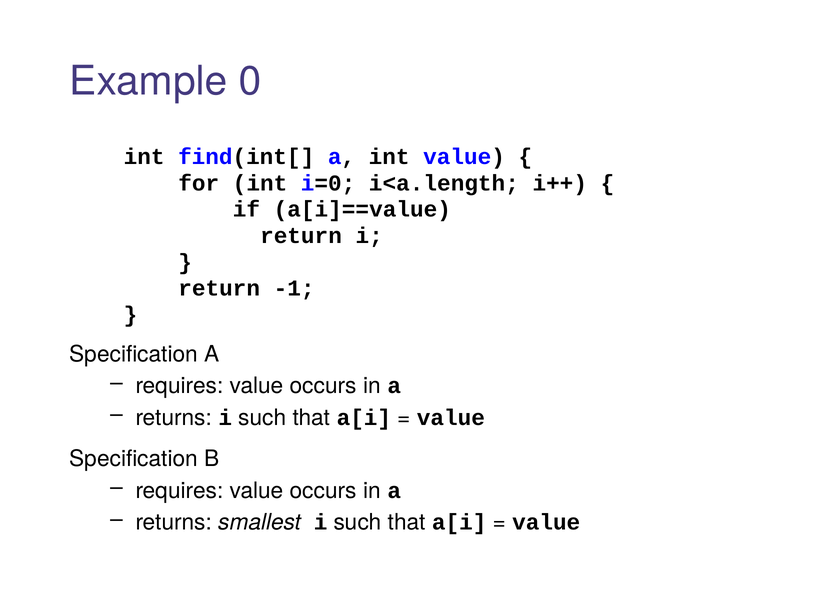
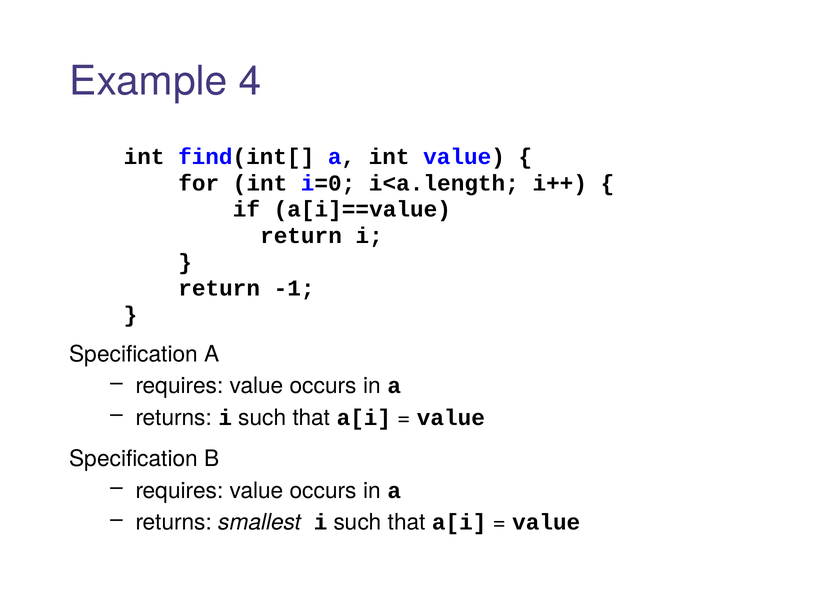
0: 0 -> 4
